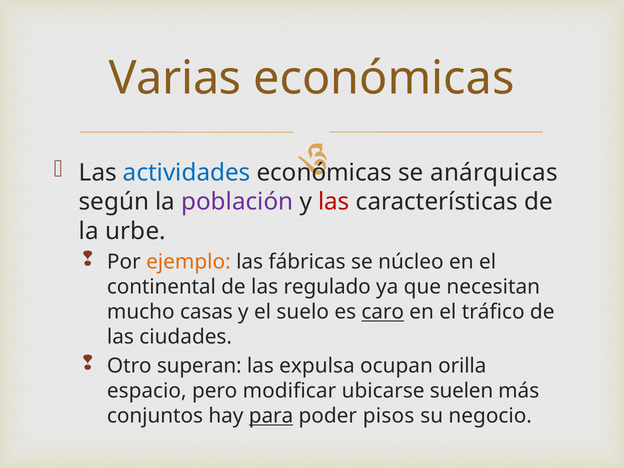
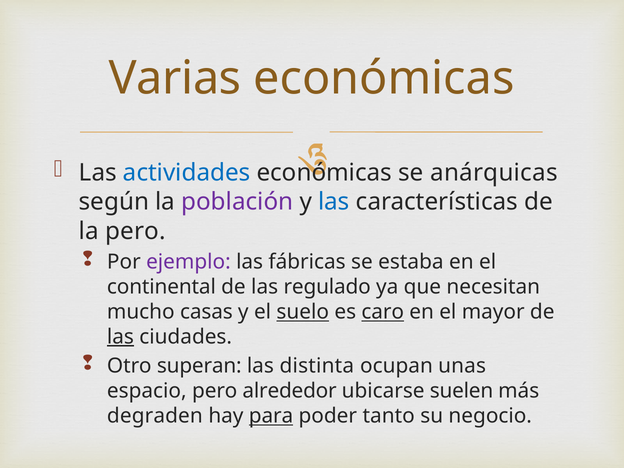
las at (334, 202) colour: red -> blue
la urbe: urbe -> pero
ejemplo colour: orange -> purple
núcleo: núcleo -> estaba
suelo underline: none -> present
tráfico: tráfico -> mayor
las at (120, 337) underline: none -> present
expulsa: expulsa -> distinta
orilla: orilla -> unas
modificar: modificar -> alrededor
conjuntos: conjuntos -> degraden
pisos: pisos -> tanto
